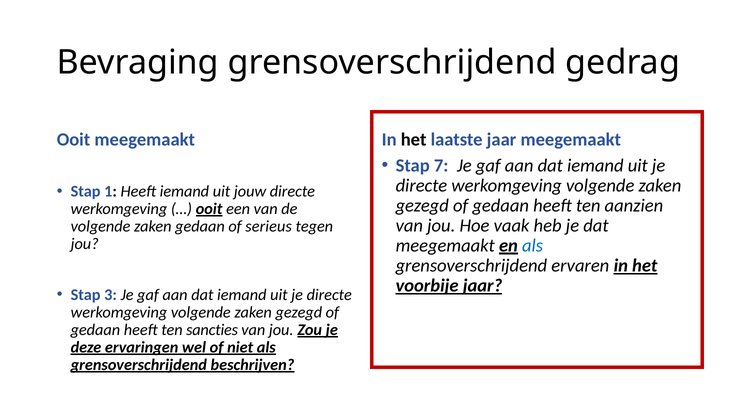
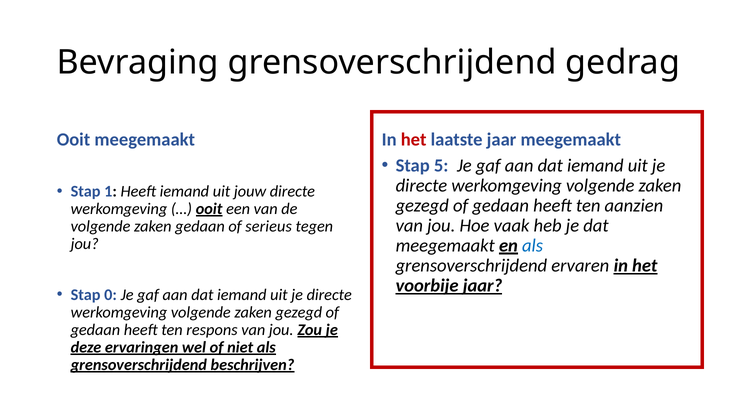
het at (414, 140) colour: black -> red
7: 7 -> 5
3: 3 -> 0
sancties: sancties -> respons
